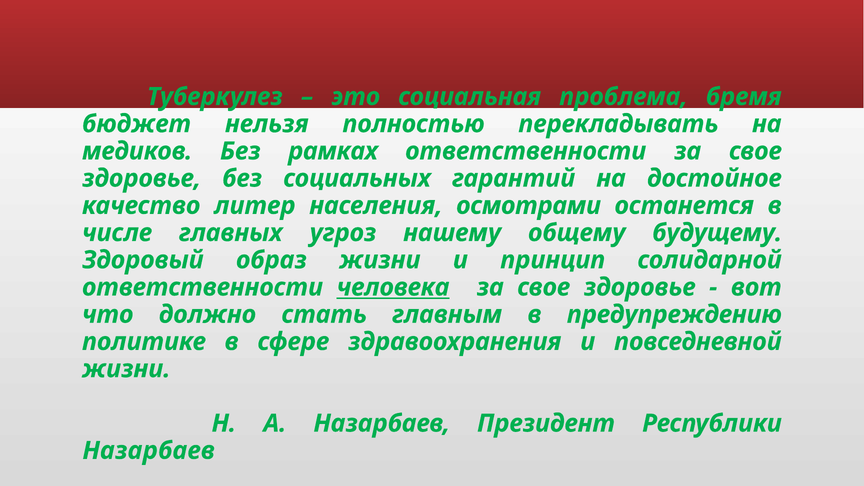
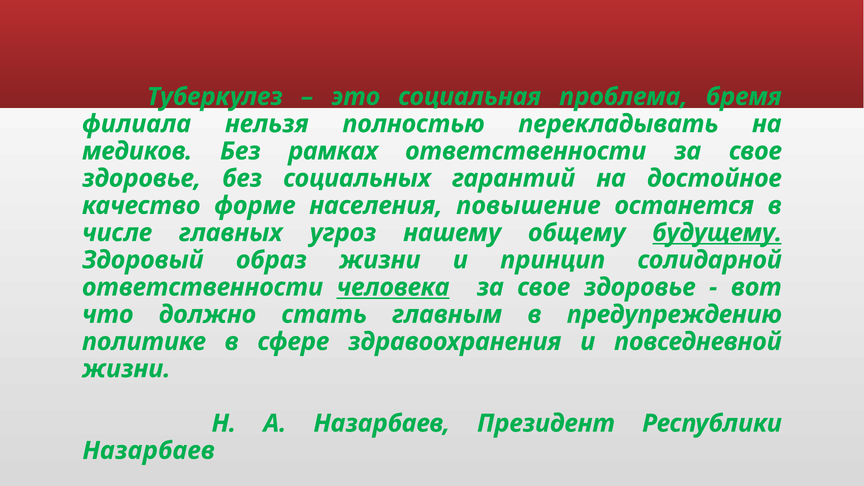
бюджет: бюджет -> филиала
литер: литер -> форме
осмотрами: осмотрами -> повышение
будущему underline: none -> present
